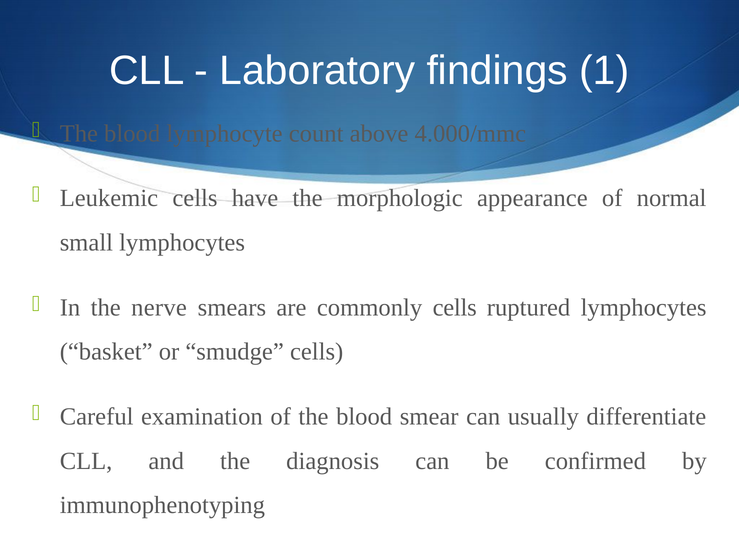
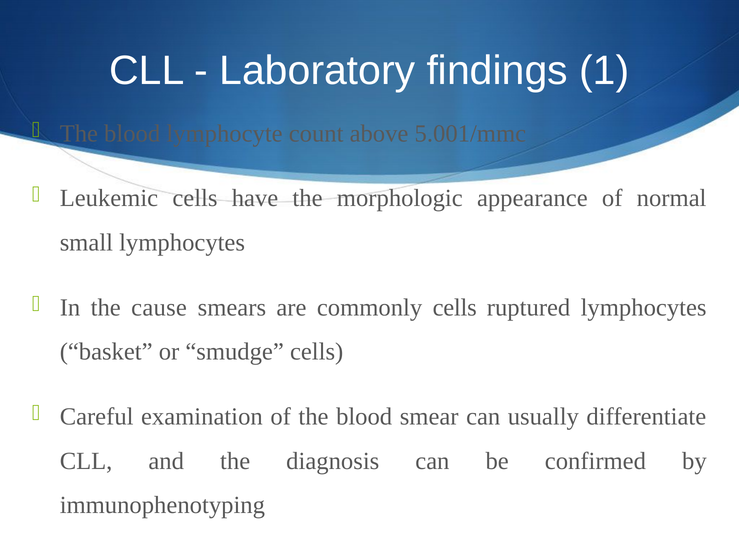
4.000/mmc: 4.000/mmc -> 5.001/mmc
nerve: nerve -> cause
